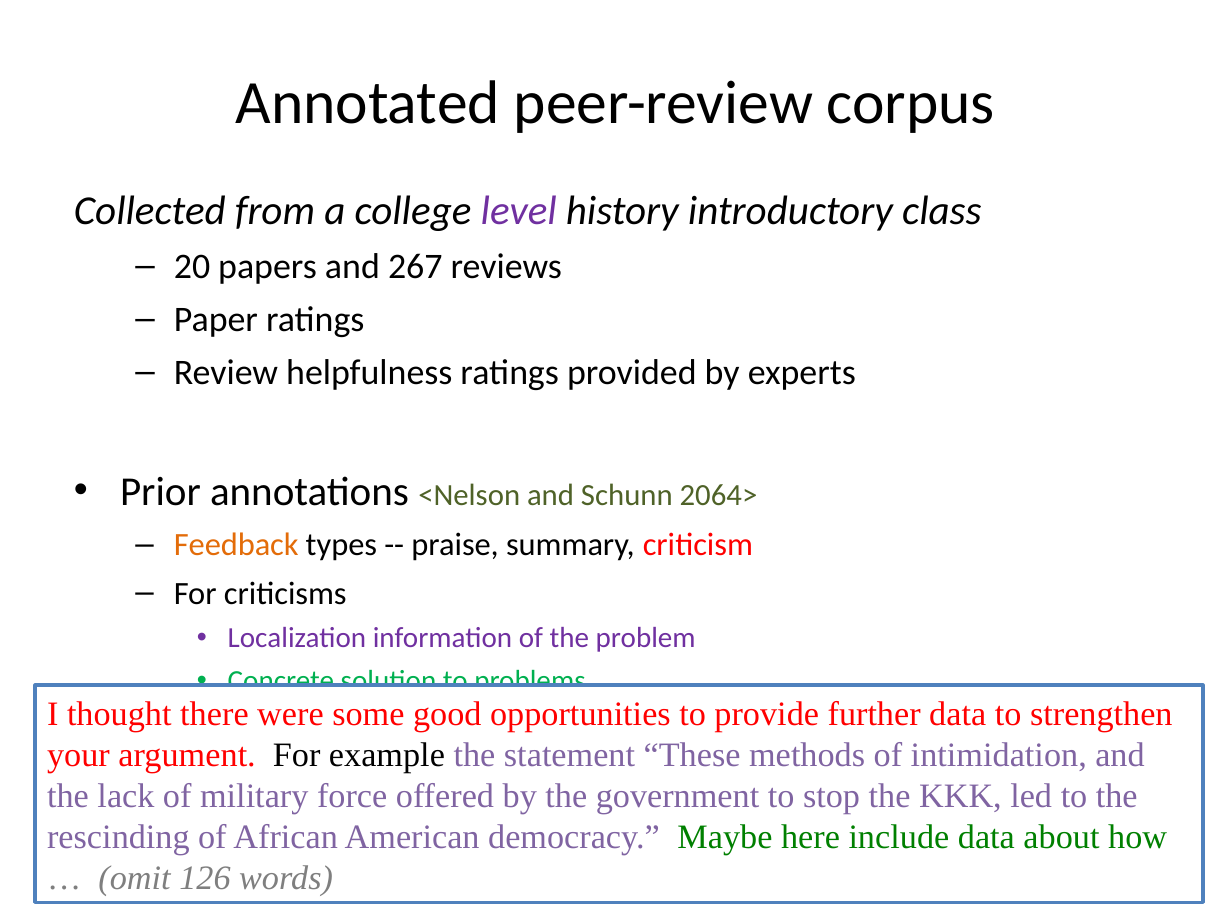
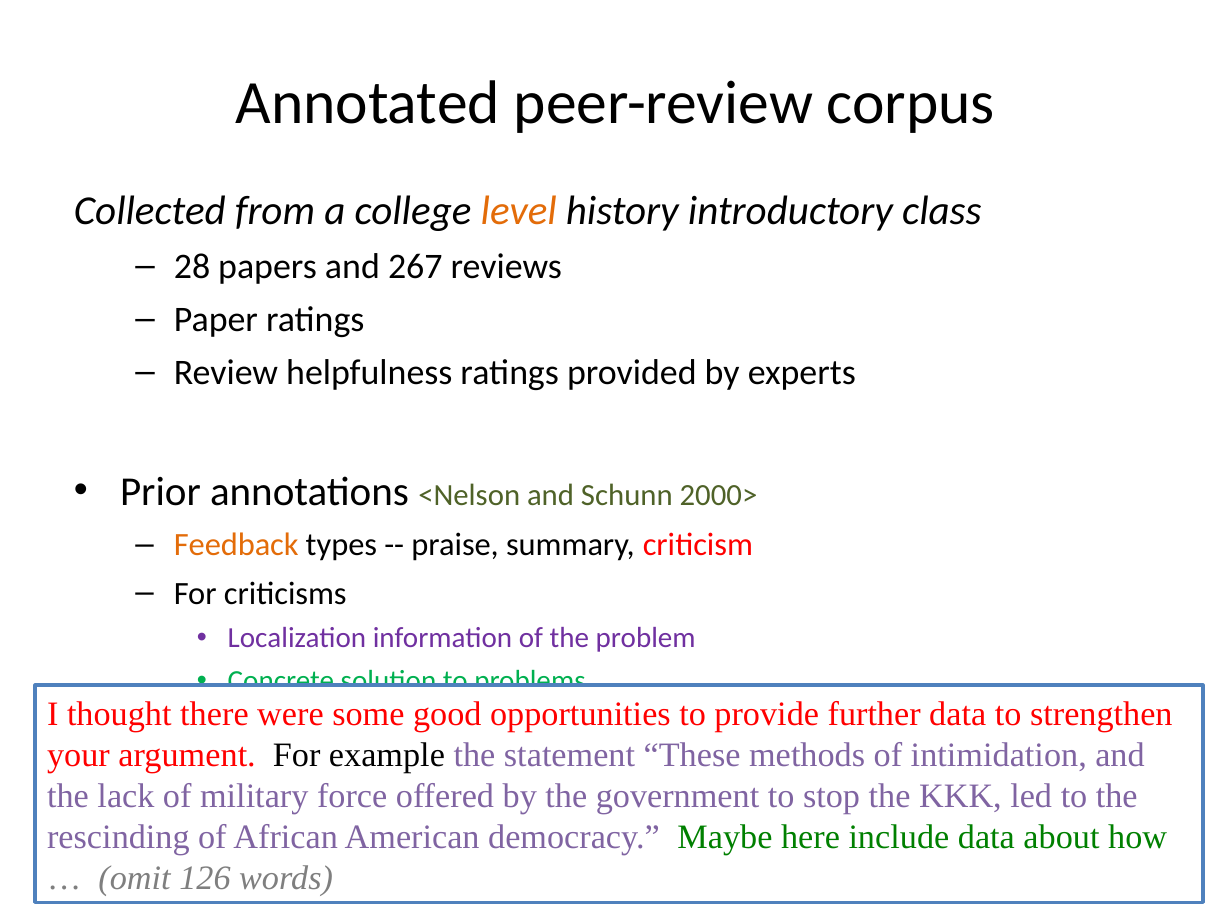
level colour: purple -> orange
20: 20 -> 28
2064>: 2064> -> 2000>
